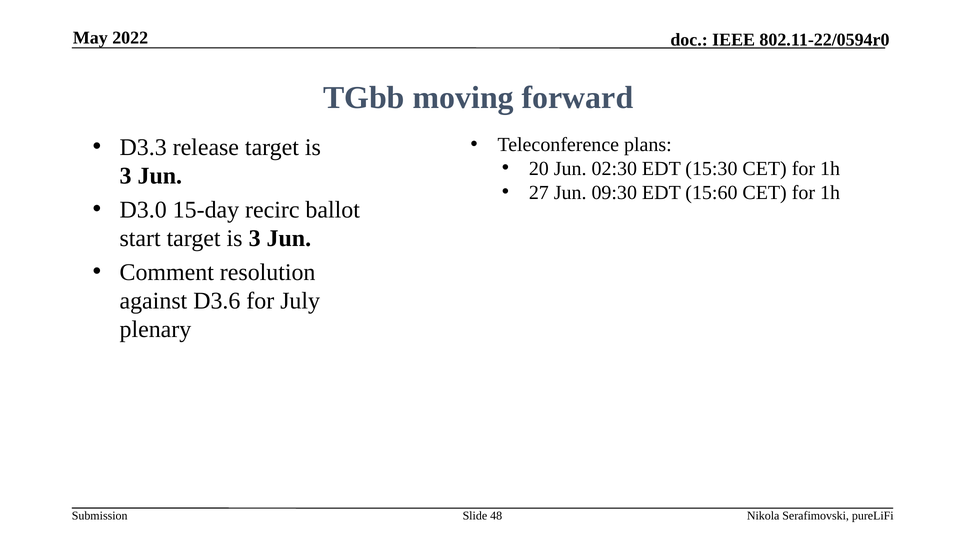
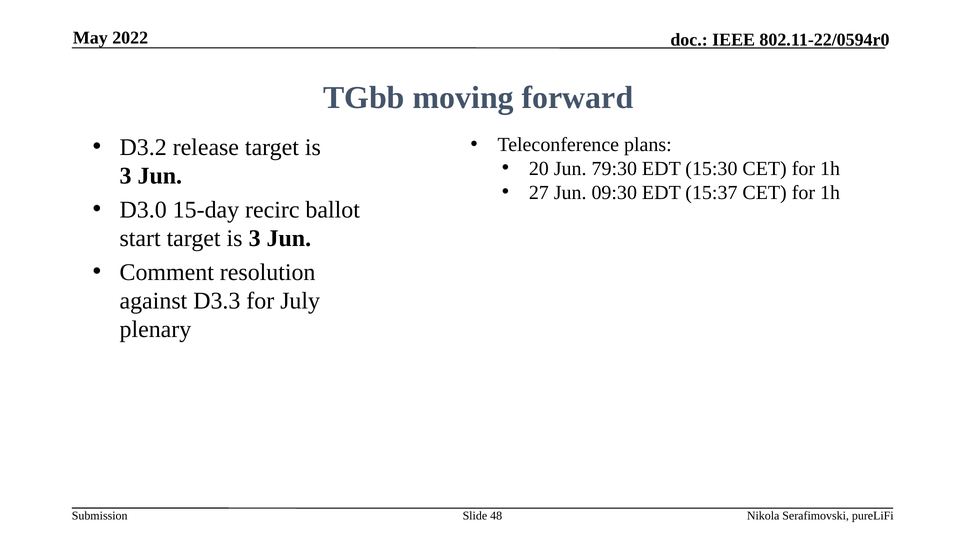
D3.3: D3.3 -> D3.2
02:30: 02:30 -> 79:30
15:60: 15:60 -> 15:37
D3.6: D3.6 -> D3.3
